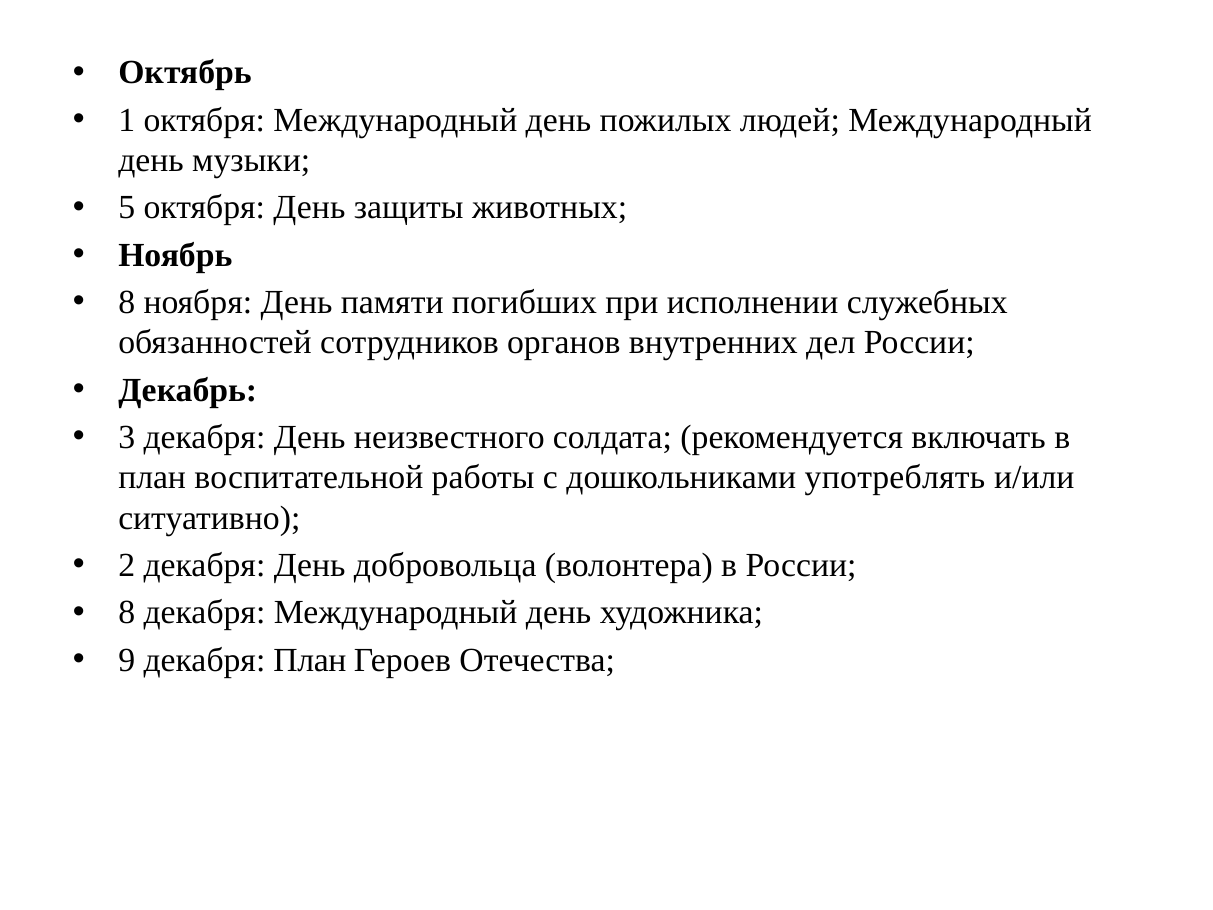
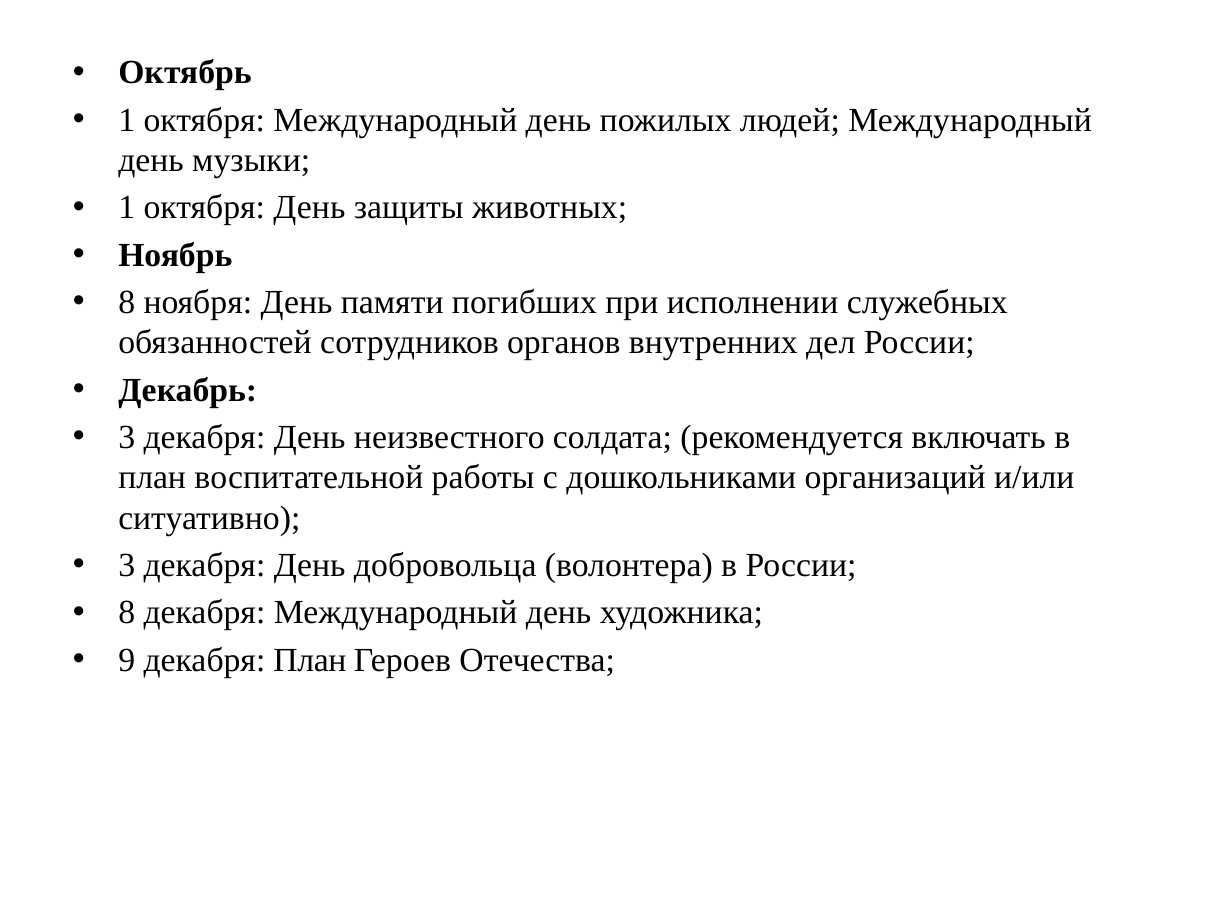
5 at (127, 208): 5 -> 1
употреблять: употреблять -> организаций
2 at (127, 565): 2 -> 3
